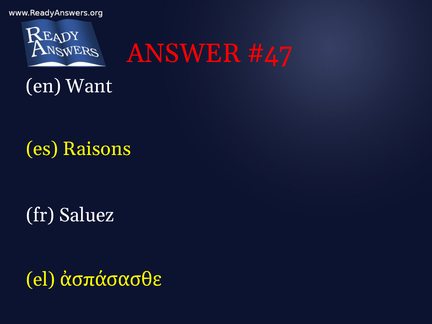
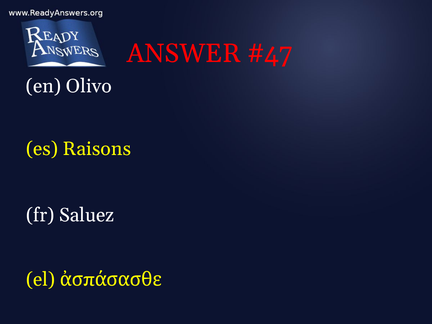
Want: Want -> Olivo
